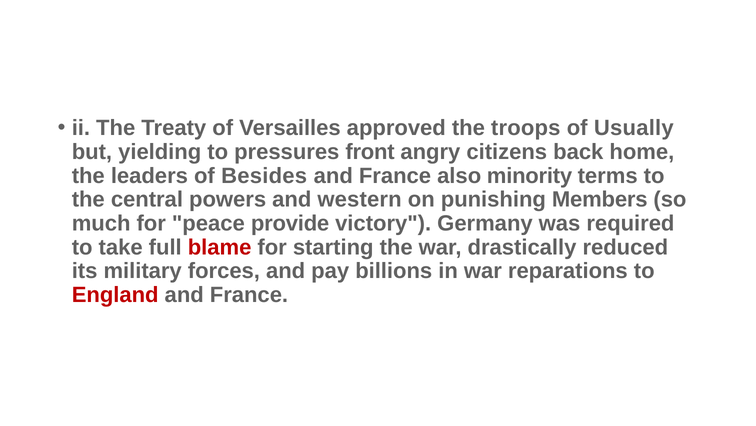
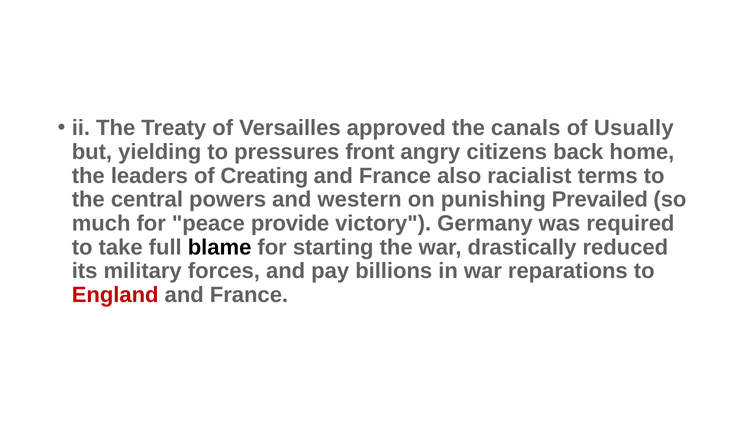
troops: troops -> canals
Besides: Besides -> Creating
minority: minority -> racialist
Members: Members -> Prevailed
blame colour: red -> black
